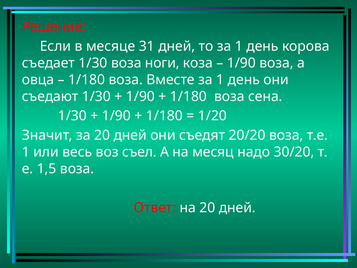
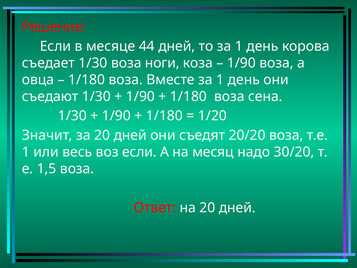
31: 31 -> 44
воз съел: съел -> если
